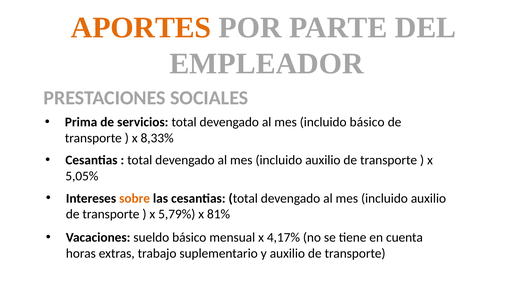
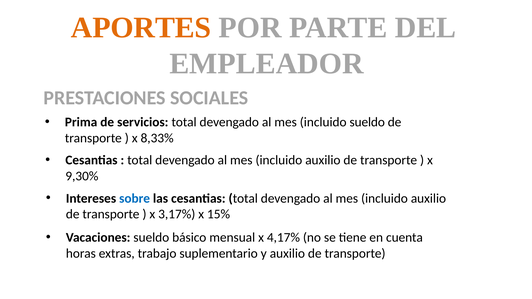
incluido básico: básico -> sueldo
5,05%: 5,05% -> 9,30%
sobre colour: orange -> blue
5,79%: 5,79% -> 3,17%
81%: 81% -> 15%
